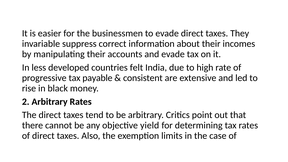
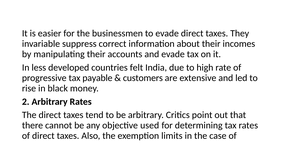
consistent: consistent -> customers
yield: yield -> used
